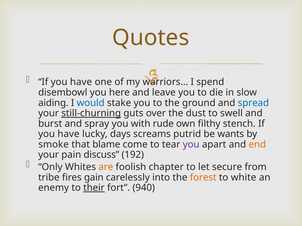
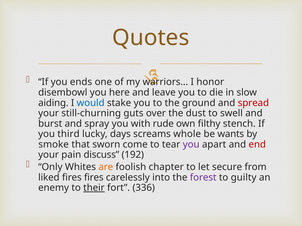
have at (81, 82): have -> ends
spend: spend -> honor
spread colour: blue -> red
still-churning underline: present -> none
have at (68, 134): have -> third
putrid: putrid -> whole
blame: blame -> sworn
end colour: orange -> red
tribe: tribe -> liked
fires gain: gain -> fires
forest colour: orange -> purple
white: white -> guilty
940: 940 -> 336
